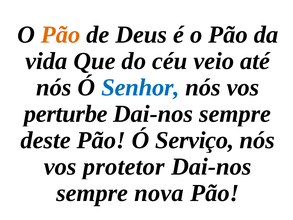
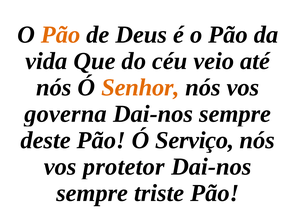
Senhor colour: blue -> orange
perturbe: perturbe -> governa
nova: nova -> triste
